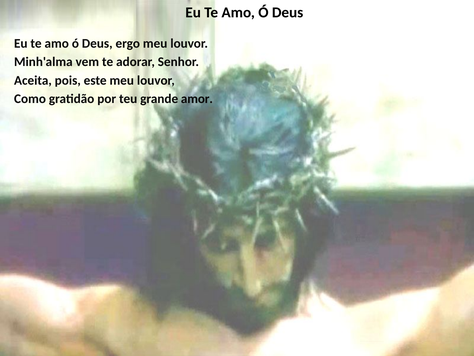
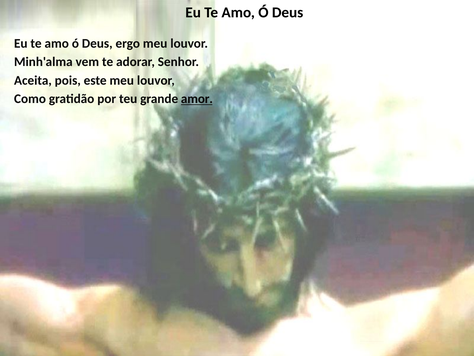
amor underline: none -> present
